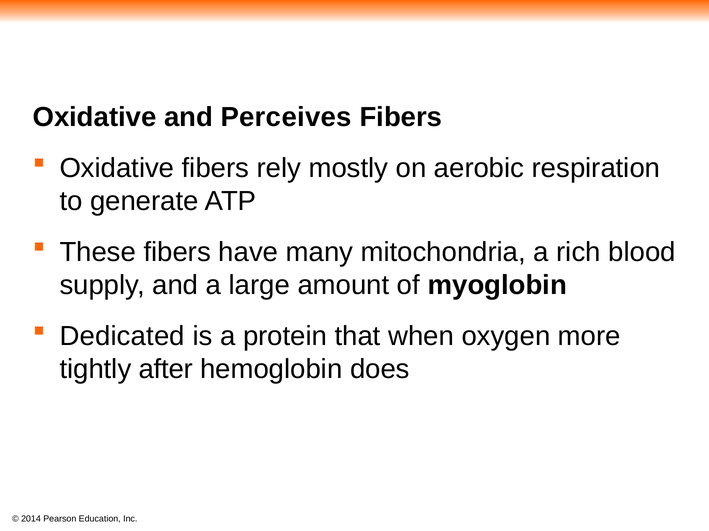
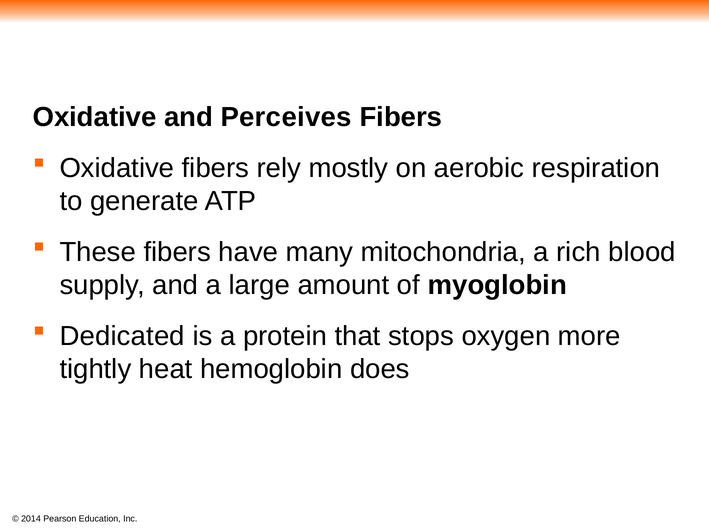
when: when -> stops
after: after -> heat
